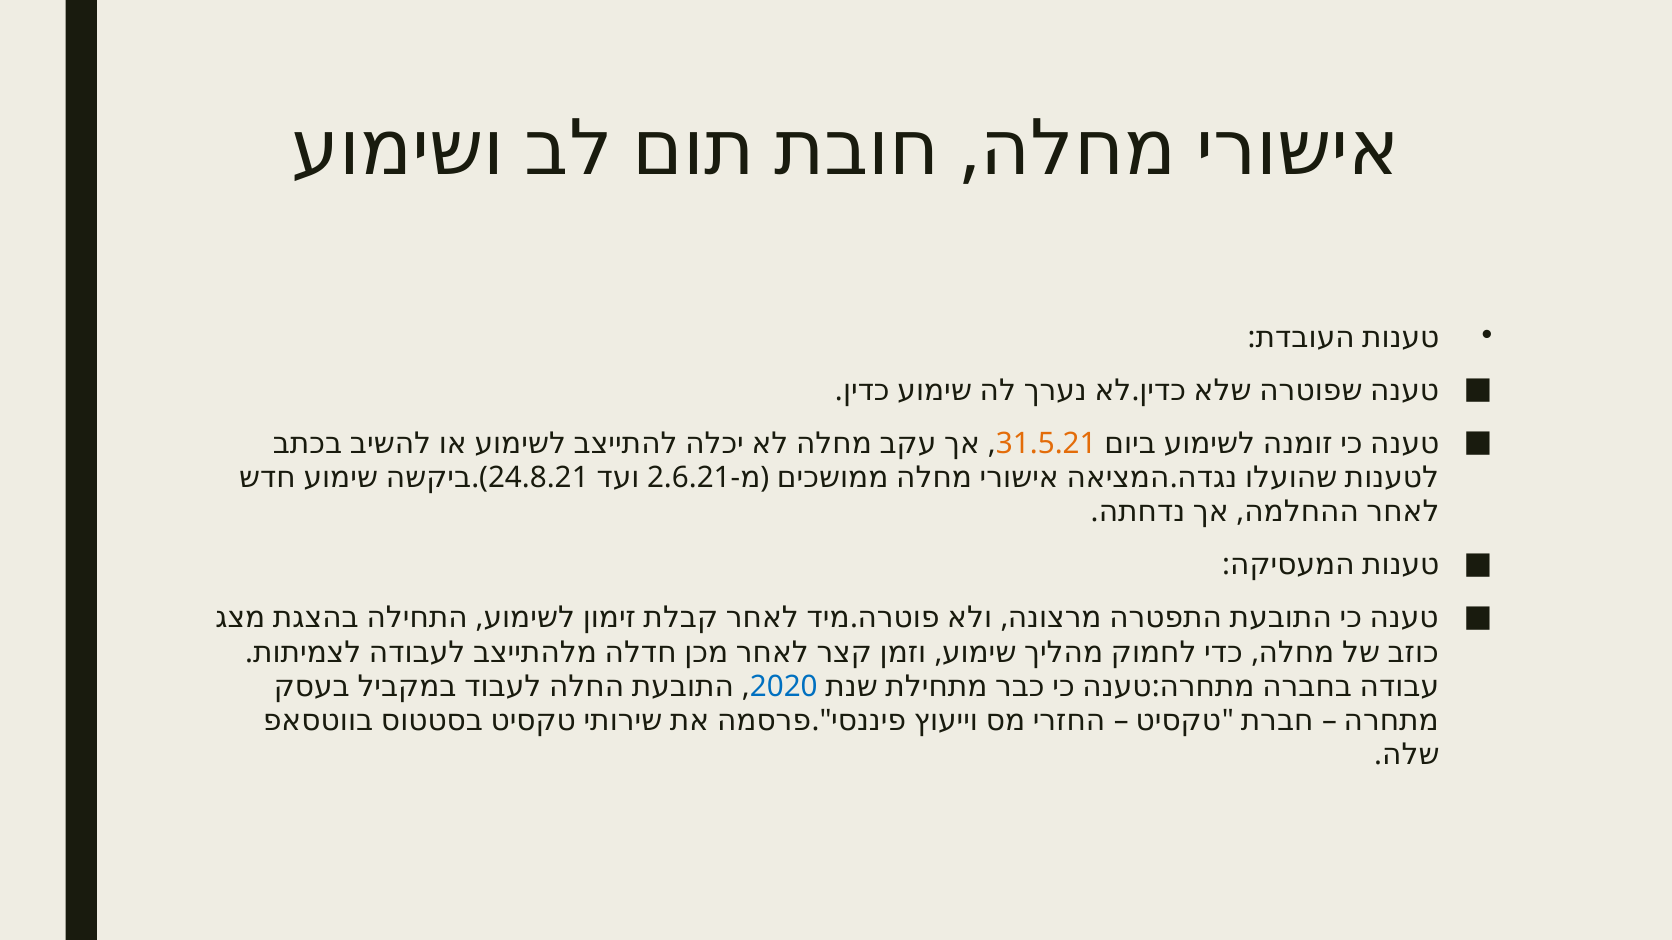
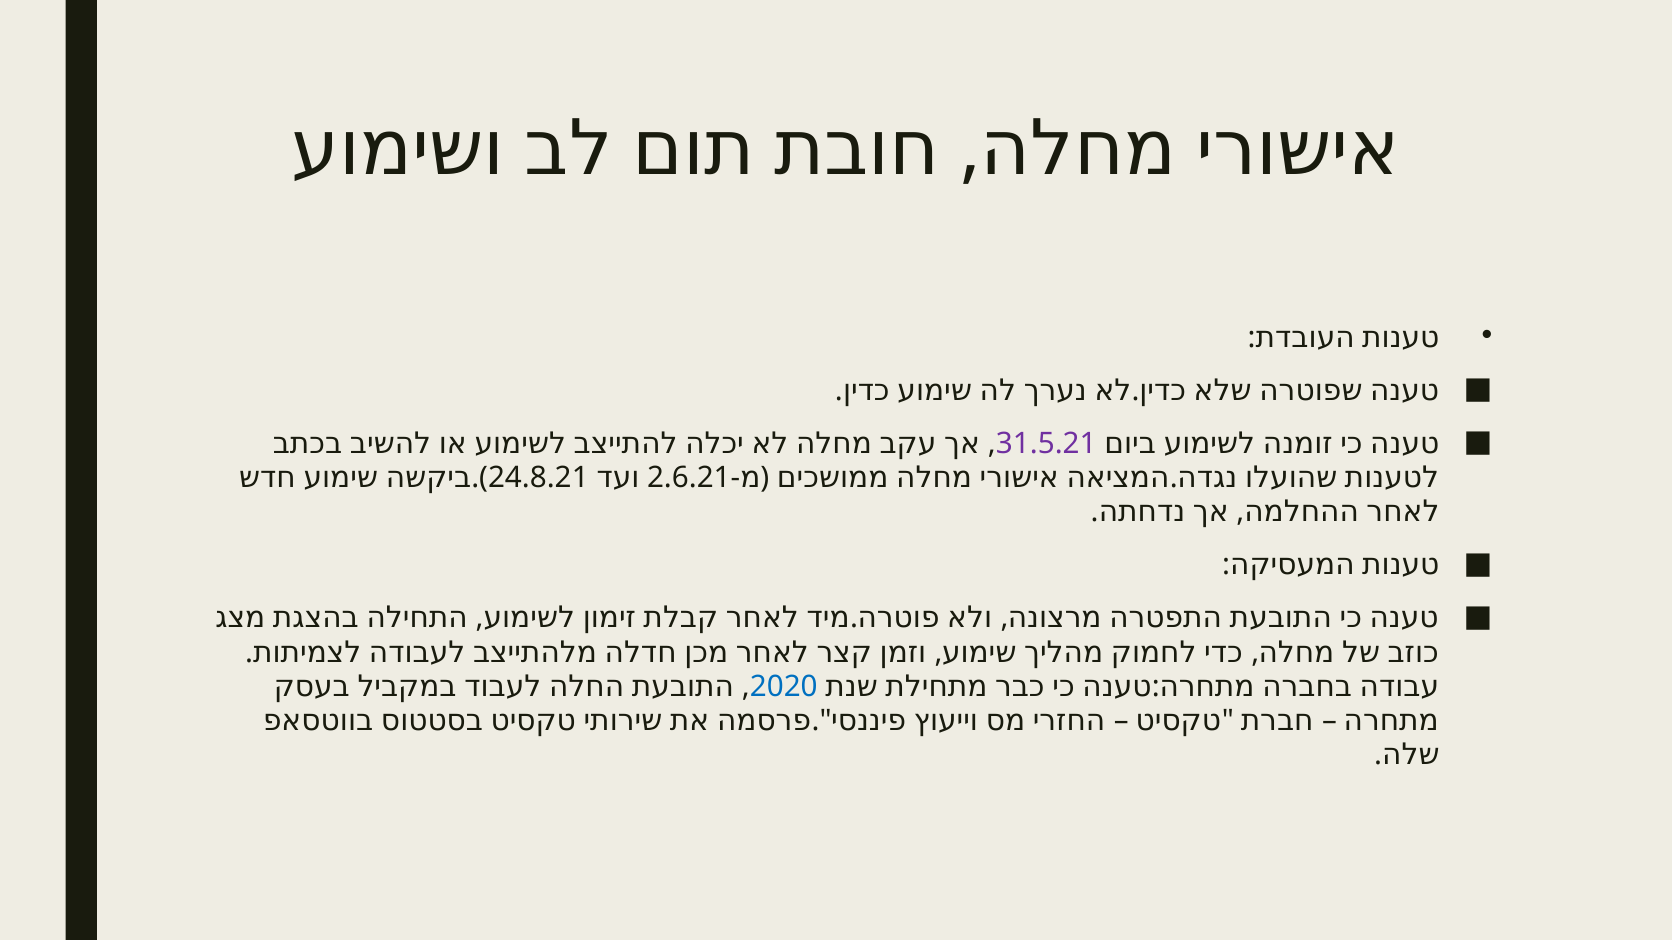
31.5.21 colour: orange -> purple
